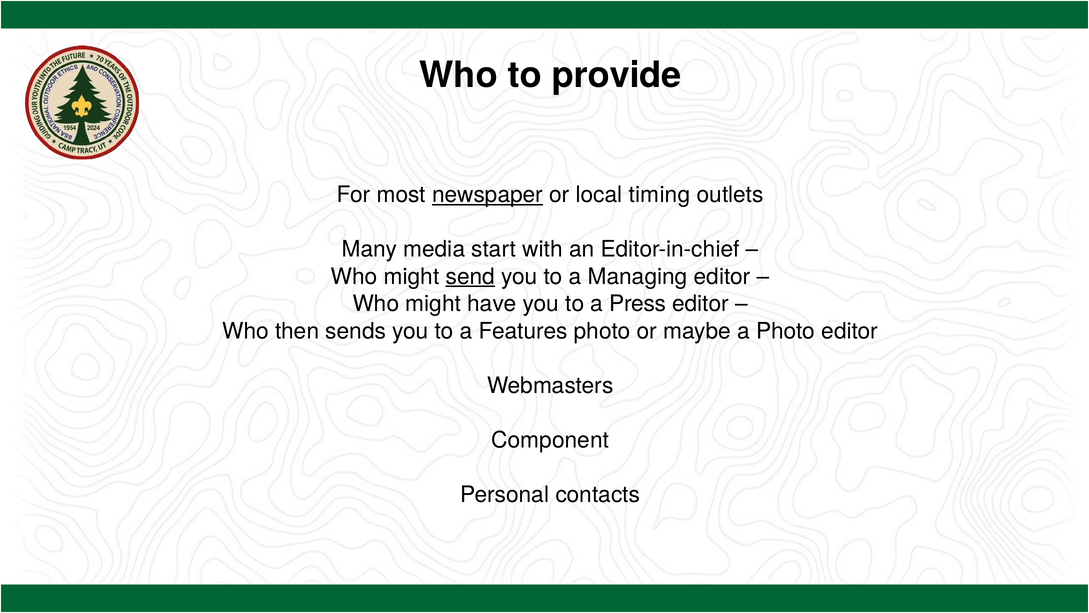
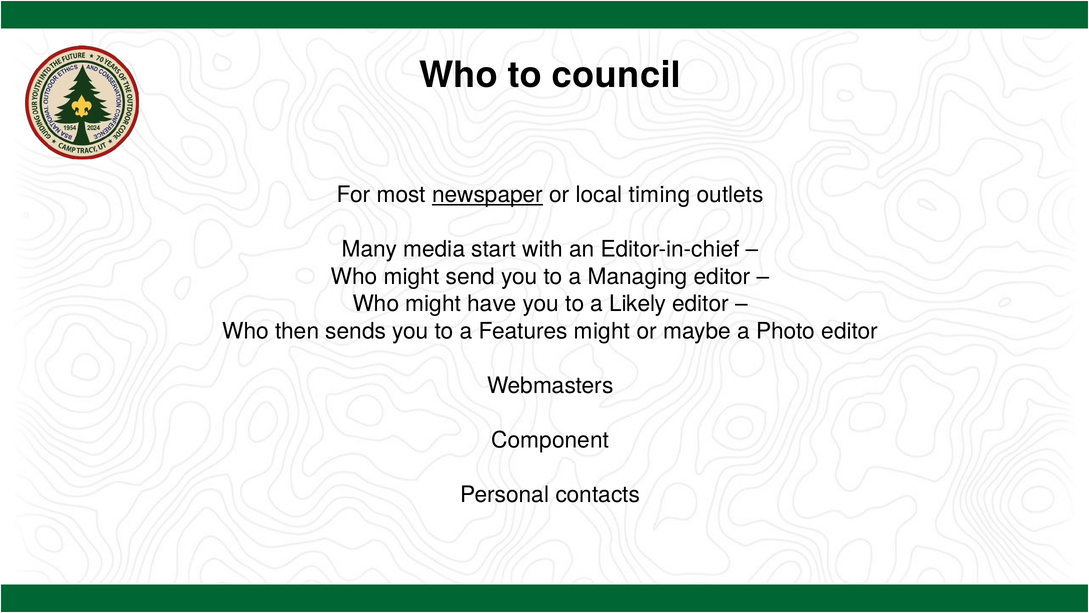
provide: provide -> council
send underline: present -> none
Press: Press -> Likely
Features photo: photo -> might
